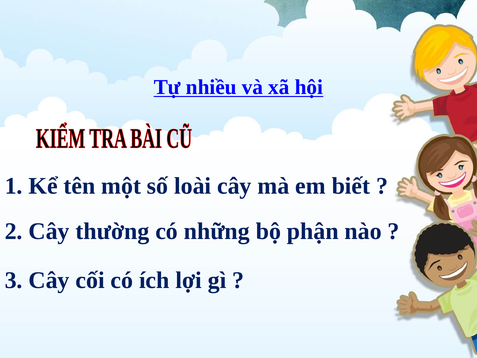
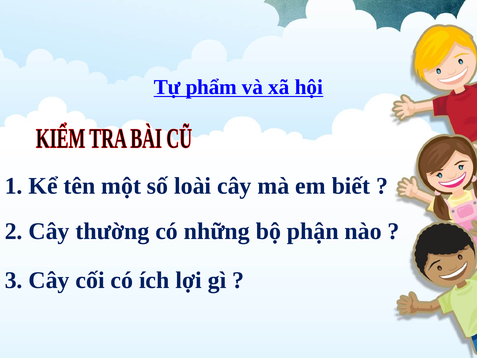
nhiều: nhiều -> phẩm
